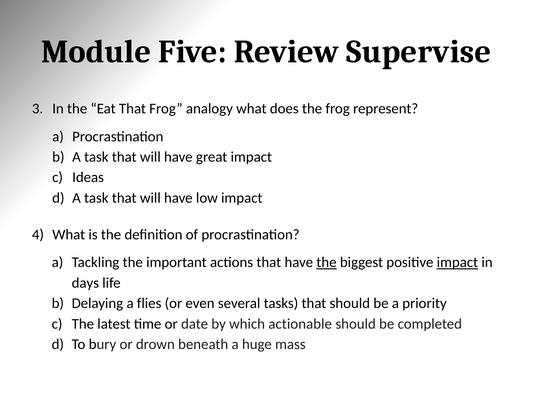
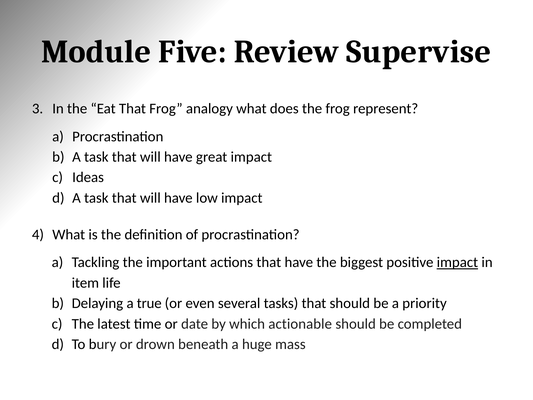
the at (326, 262) underline: present -> none
days: days -> item
flies: flies -> true
